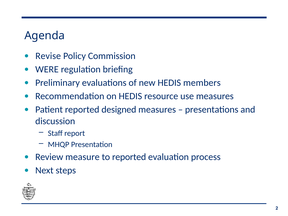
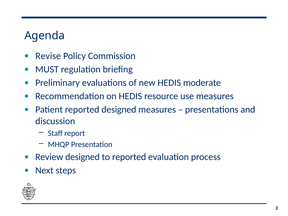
WERE: WERE -> MUST
members: members -> moderate
Review measure: measure -> designed
